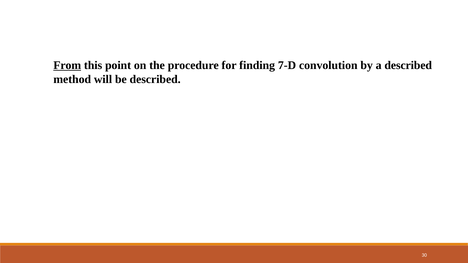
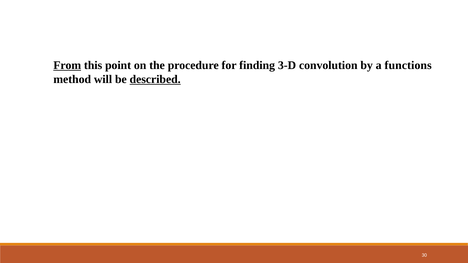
7-D: 7-D -> 3-D
a described: described -> functions
described at (155, 79) underline: none -> present
